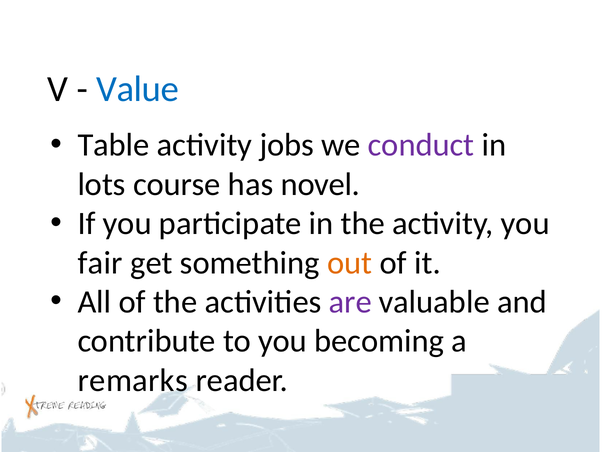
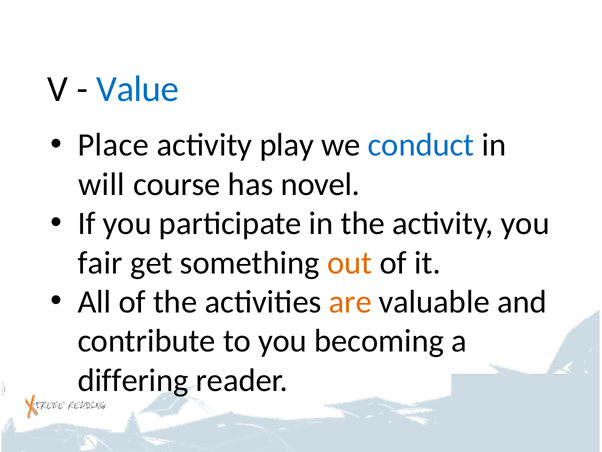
Table: Table -> Place
jobs: jobs -> play
conduct colour: purple -> blue
lots: lots -> will
are colour: purple -> orange
remarks: remarks -> differing
